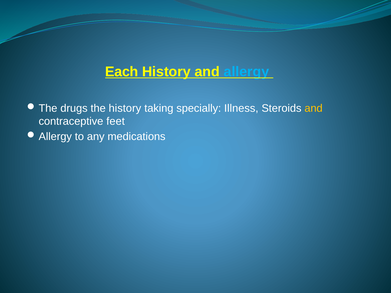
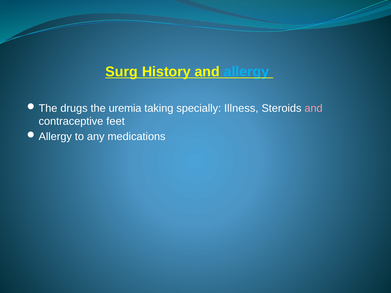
Each: Each -> Surg
the history: history -> uremia
and at (314, 108) colour: yellow -> pink
